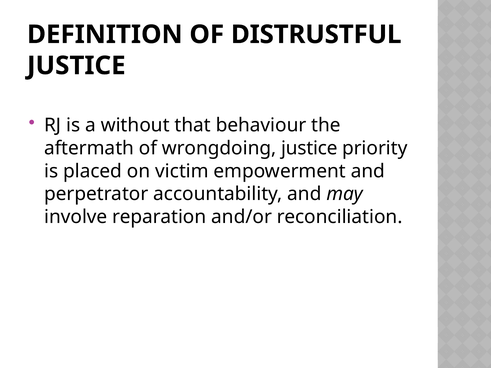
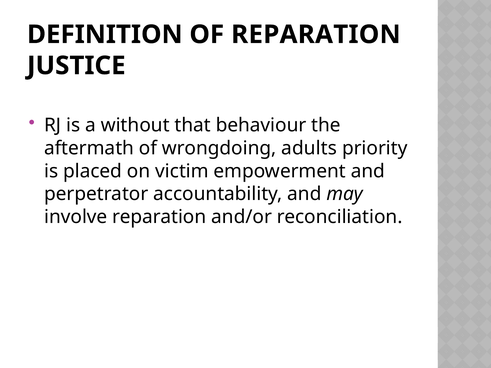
OF DISTRUSTFUL: DISTRUSTFUL -> REPARATION
wrongdoing justice: justice -> adults
